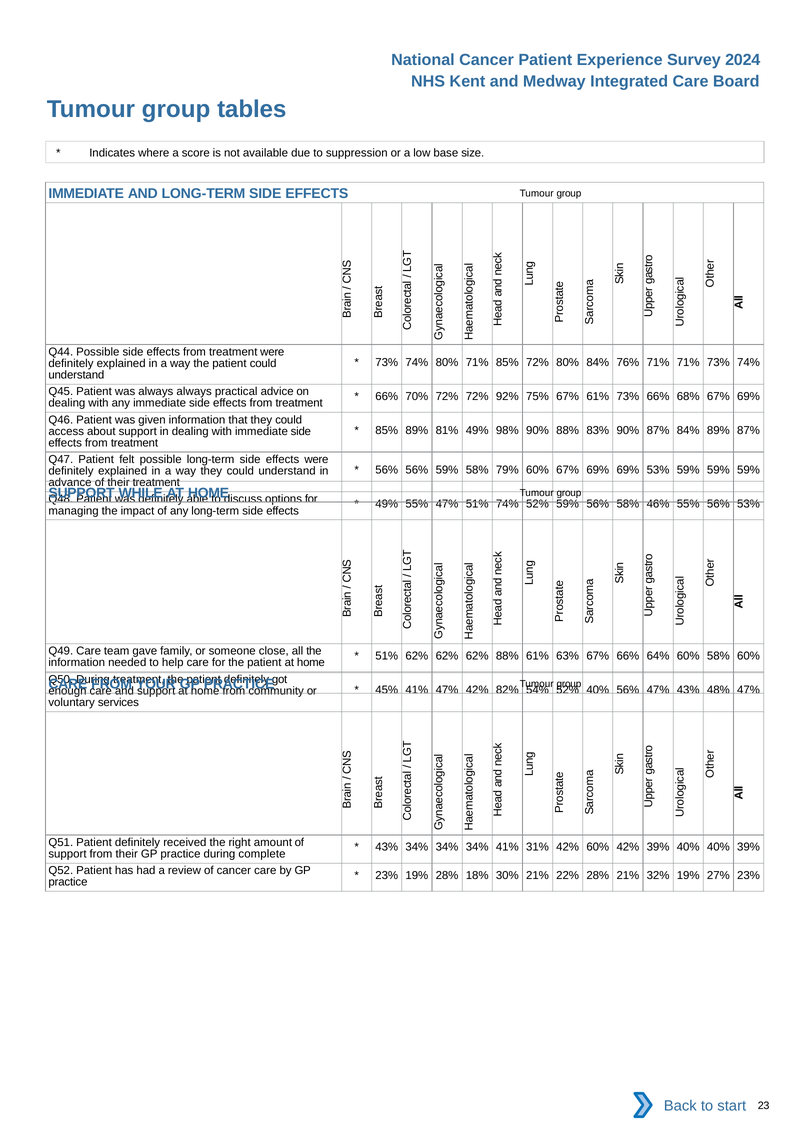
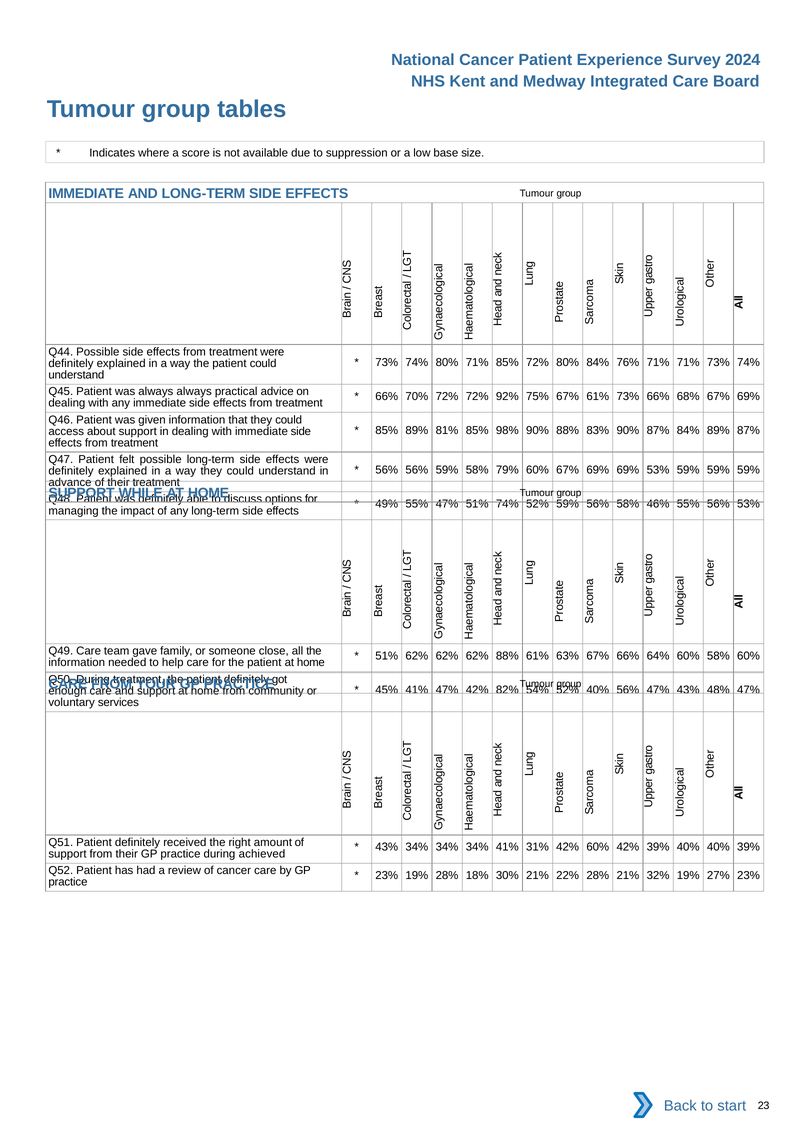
81% 49%: 49% -> 85%
complete: complete -> achieved
